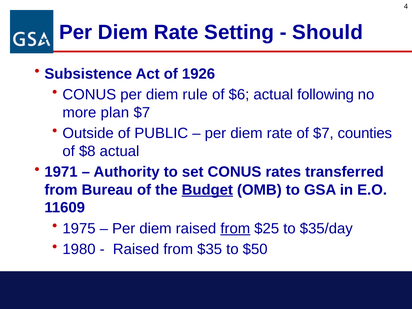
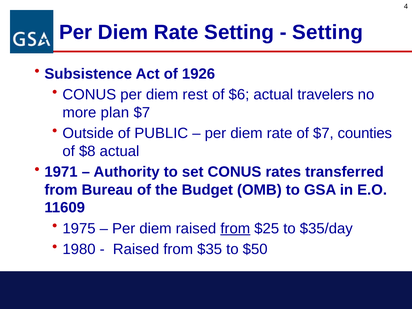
Should at (328, 32): Should -> Setting
rule: rule -> rest
following: following -> travelers
Budget underline: present -> none
